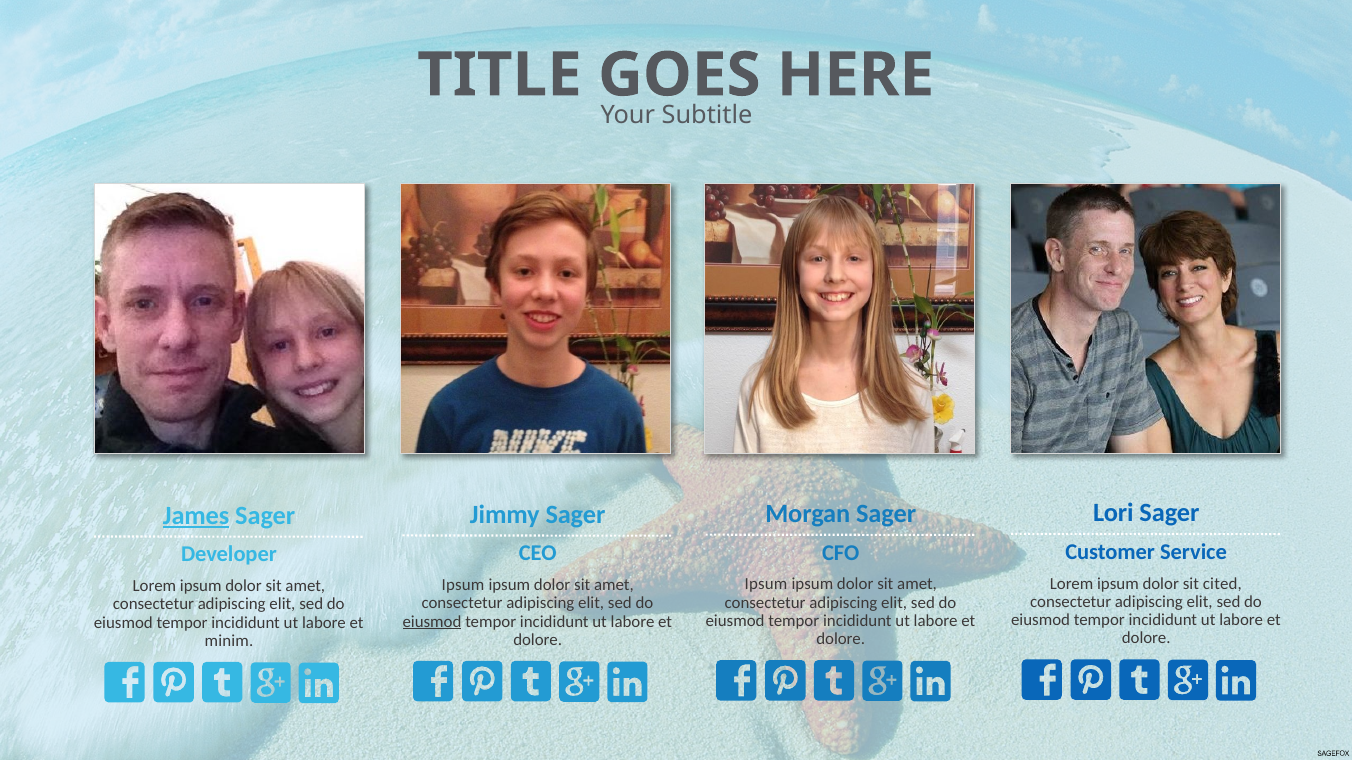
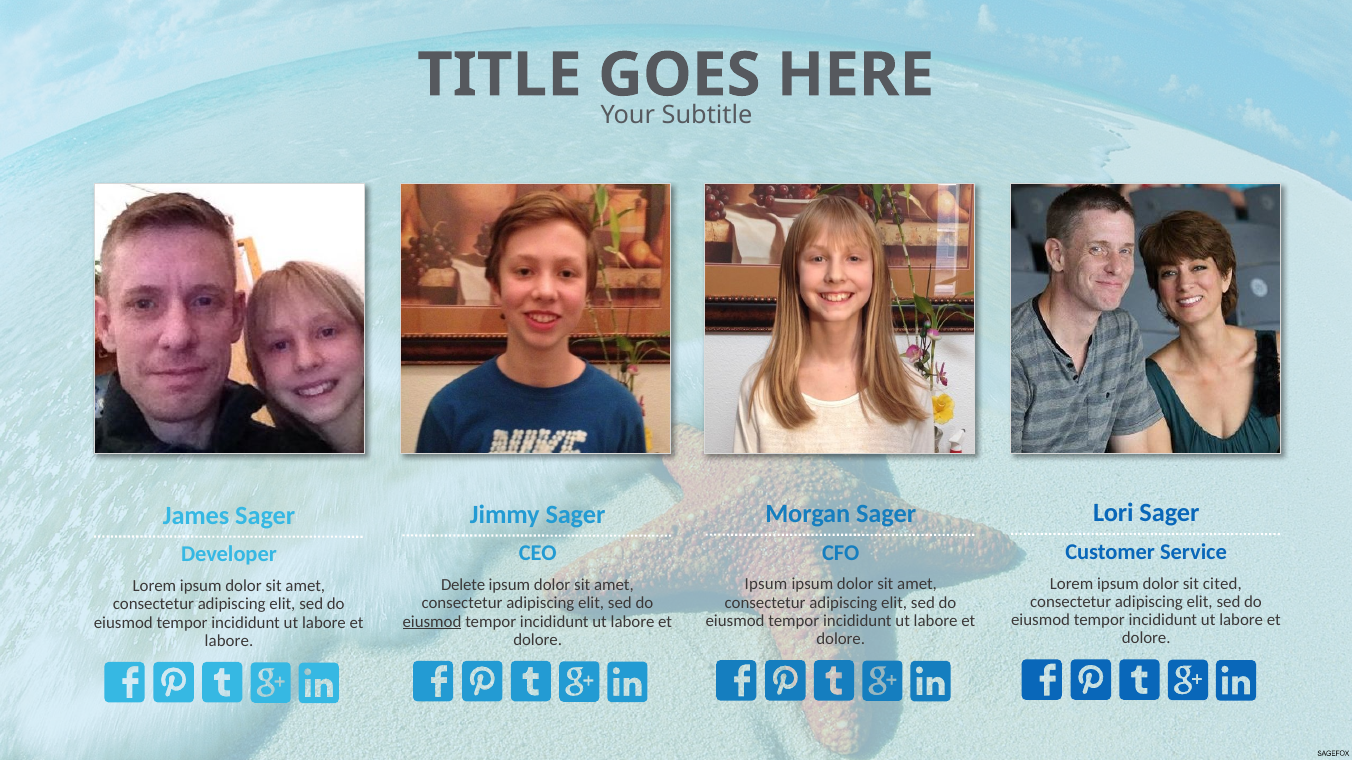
James underline: present -> none
Ipsum at (463, 586): Ipsum -> Delete
minim at (229, 641): minim -> labore
